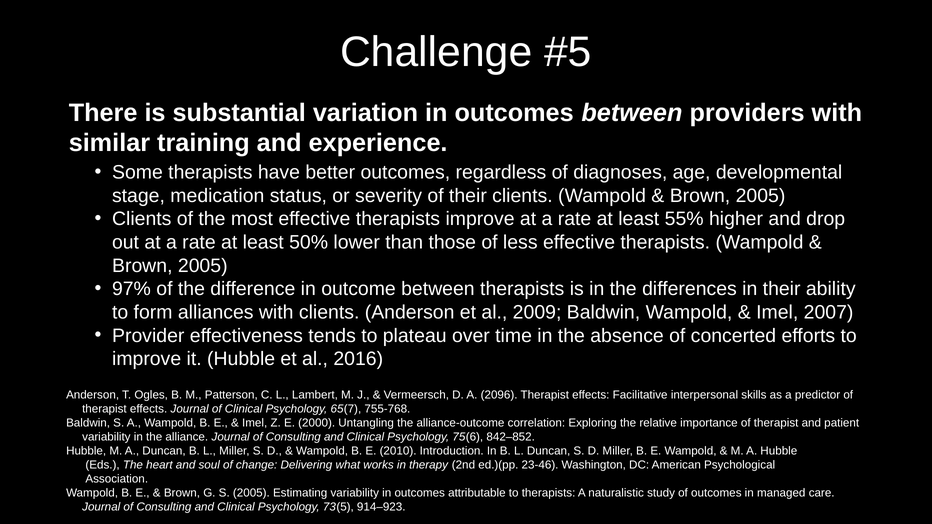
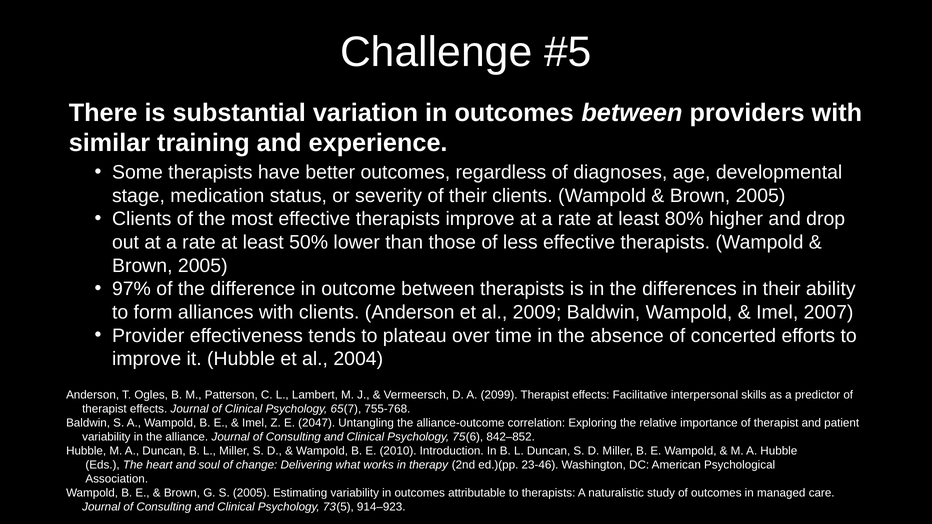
55%: 55% -> 80%
2016: 2016 -> 2004
2096: 2096 -> 2099
2000: 2000 -> 2047
